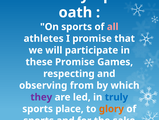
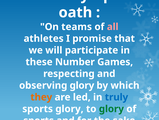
On sports: sports -> teams
these Promise: Promise -> Number
observing from: from -> glory
they colour: purple -> orange
sports place: place -> glory
glory at (111, 108) colour: orange -> green
